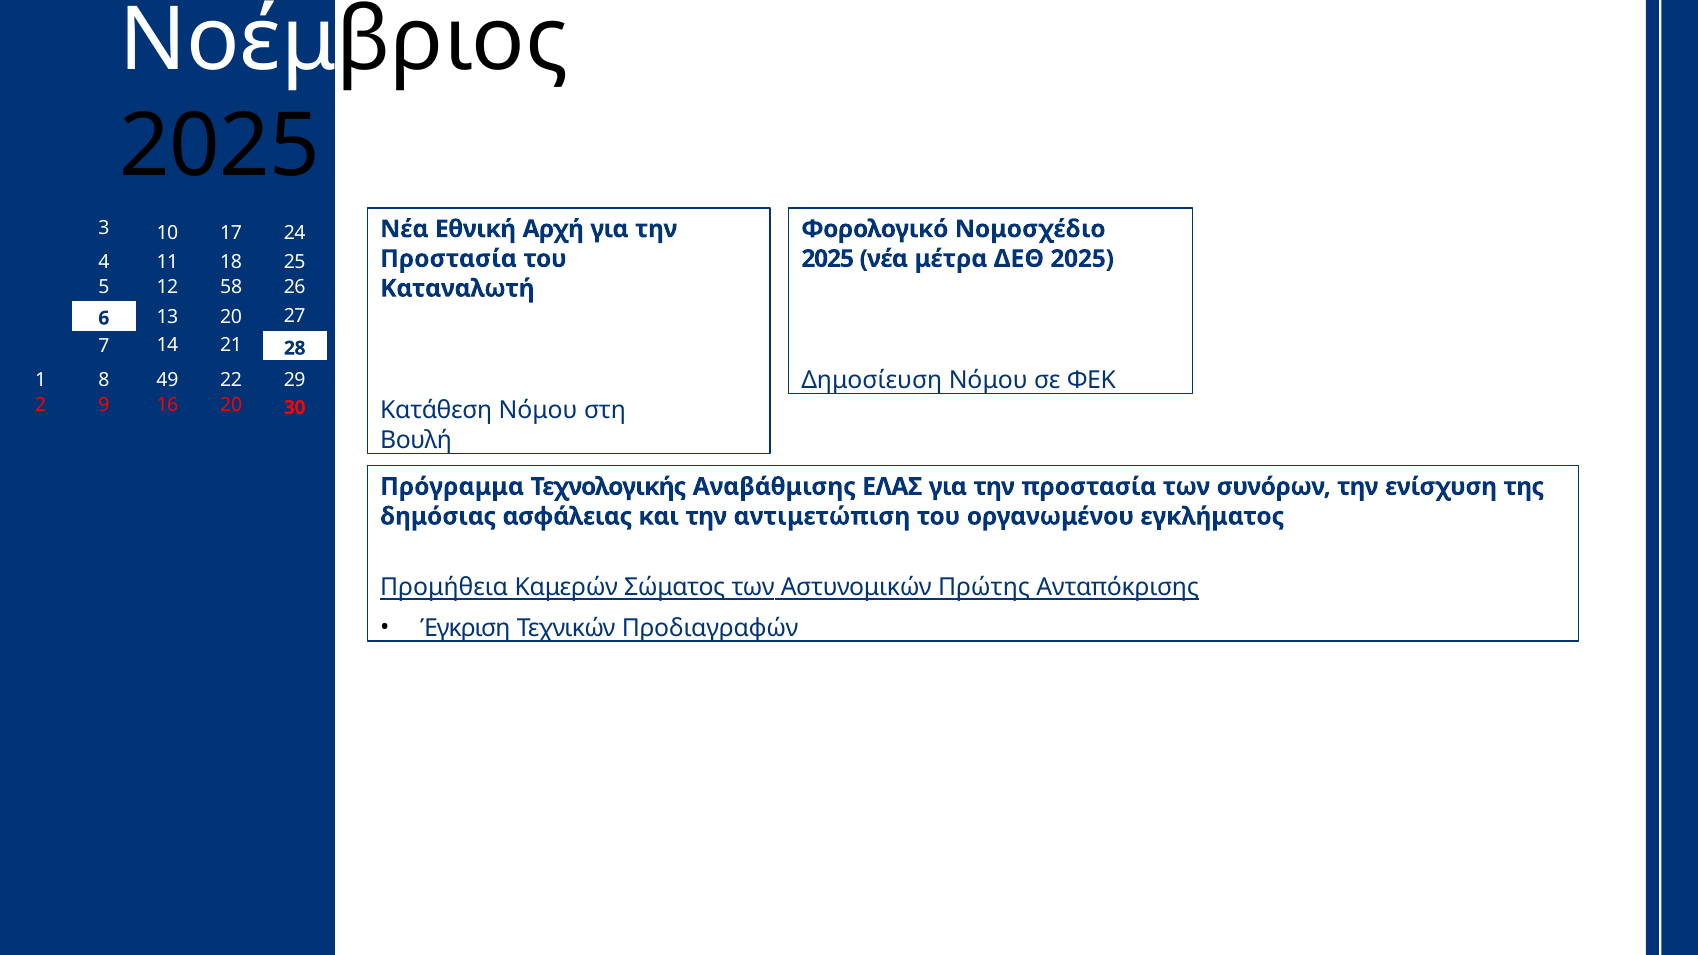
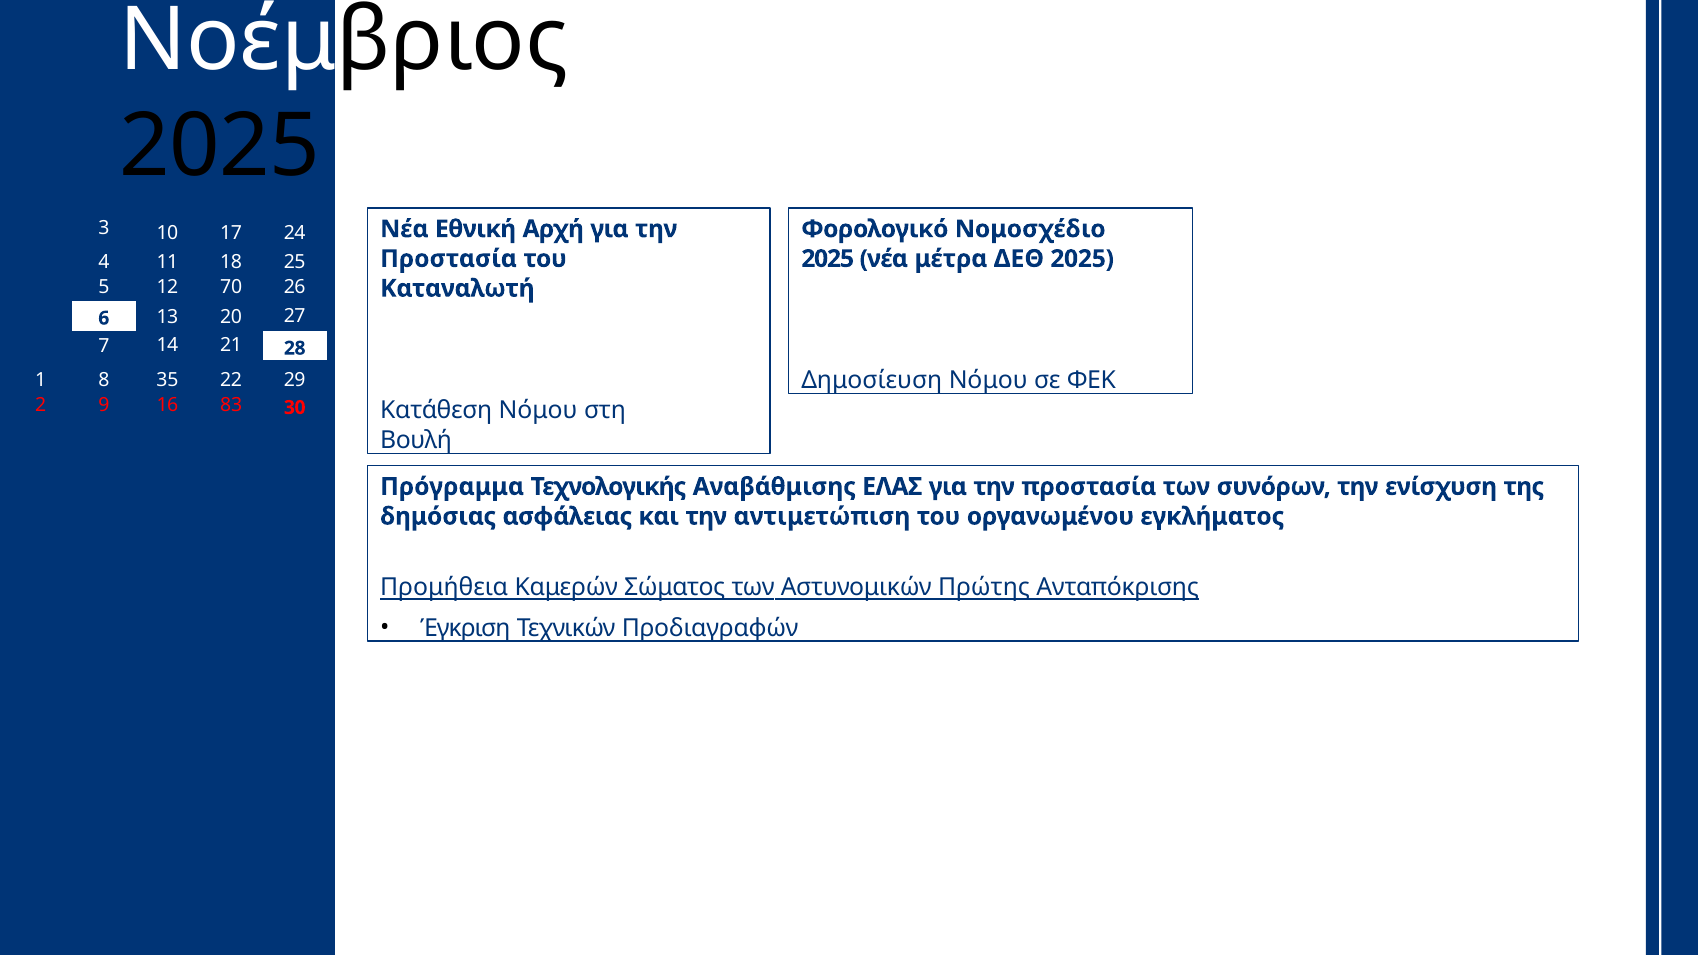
58: 58 -> 70
49: 49 -> 35
16 20: 20 -> 83
